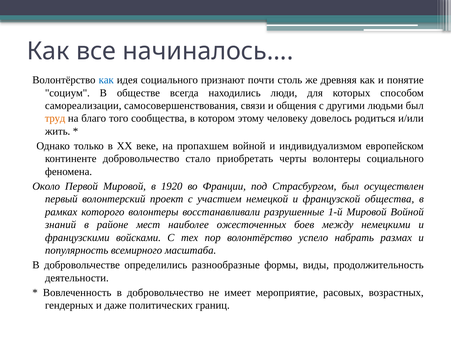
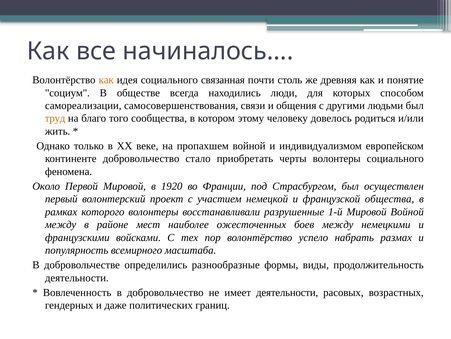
как at (106, 80) colour: blue -> orange
признают: признают -> связанная
знаний at (61, 224): знаний -> между
имеет мероприятие: мероприятие -> деятельности
